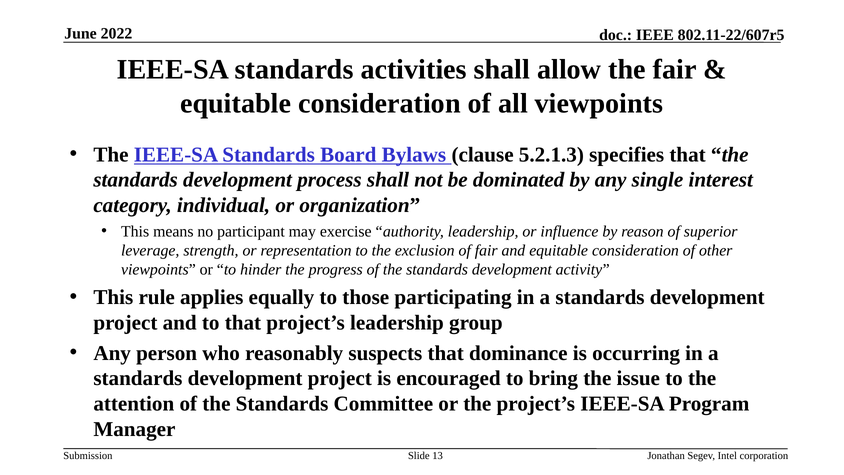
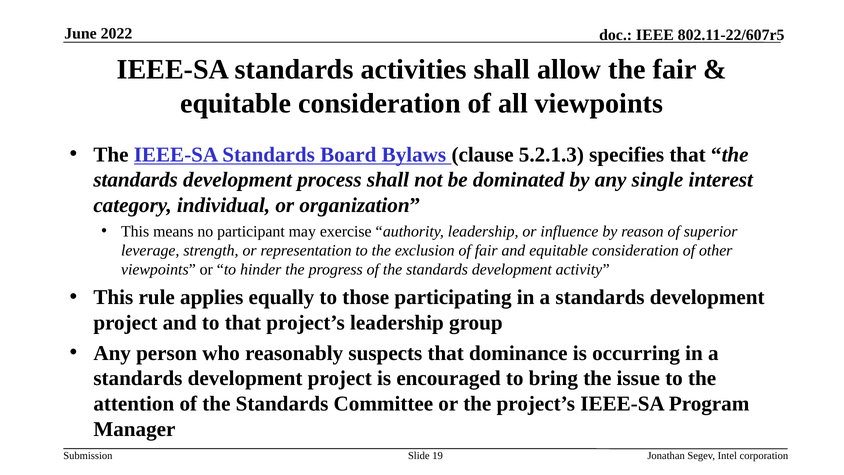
13: 13 -> 19
